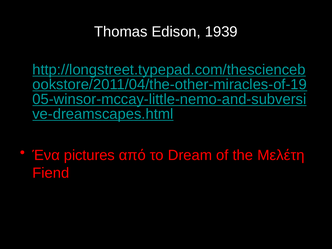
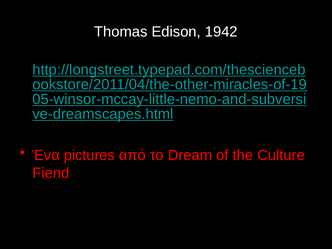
1939: 1939 -> 1942
Μελέτη: Μελέτη -> Culture
